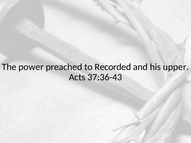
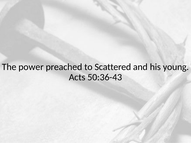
Recorded: Recorded -> Scattered
upper: upper -> young
37:36-43: 37:36-43 -> 50:36-43
